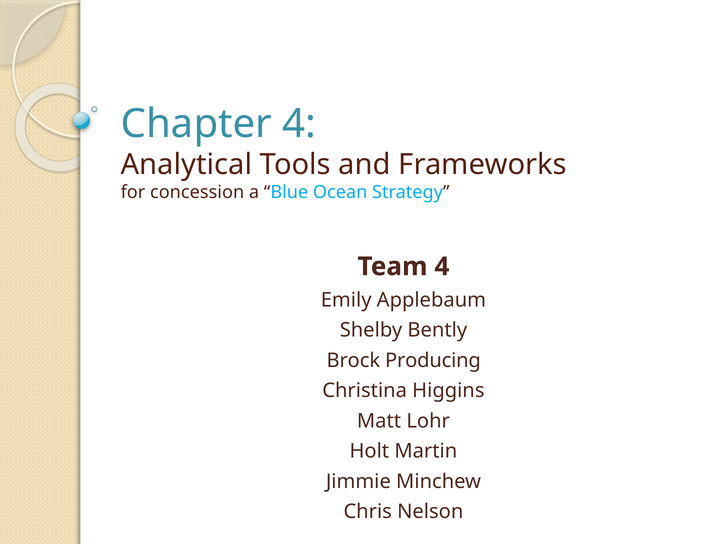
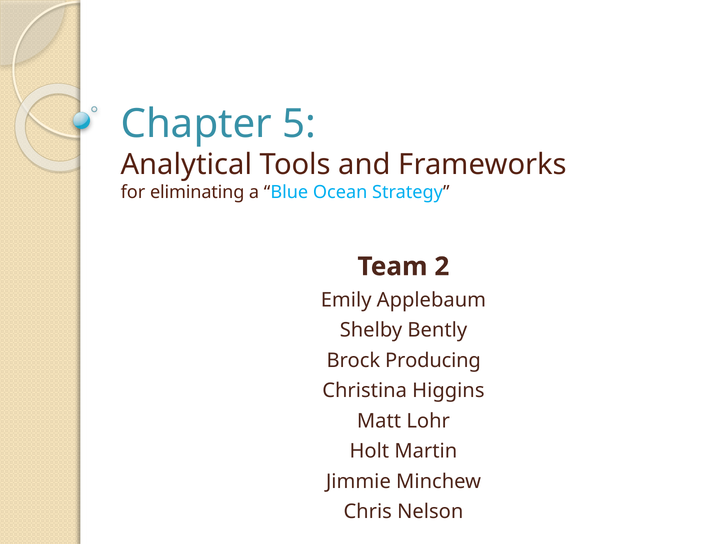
Chapter 4: 4 -> 5
concession: concession -> eliminating
Team 4: 4 -> 2
